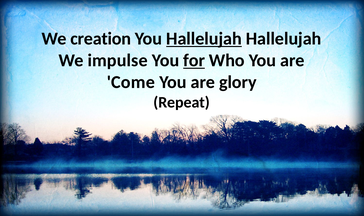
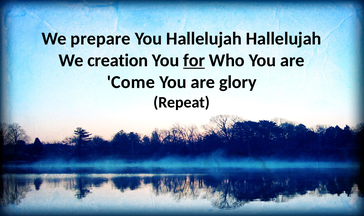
creation: creation -> prepare
Hallelujah at (204, 39) underline: present -> none
impulse: impulse -> creation
